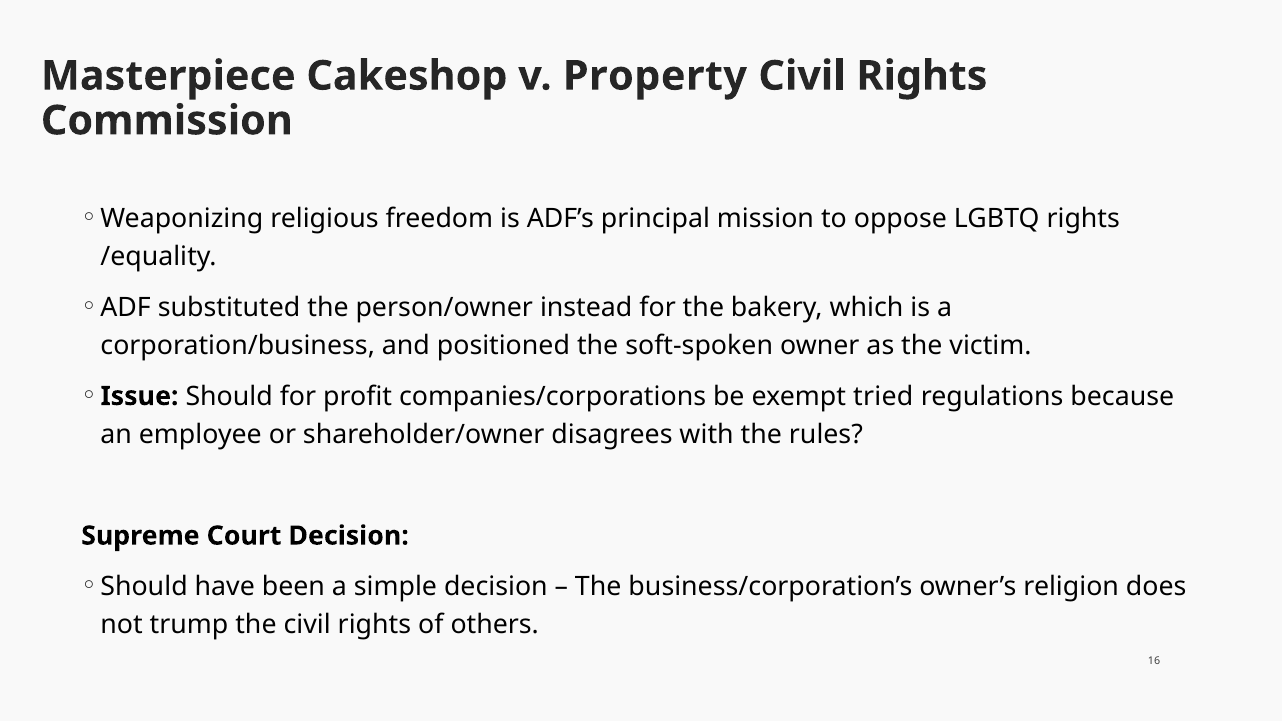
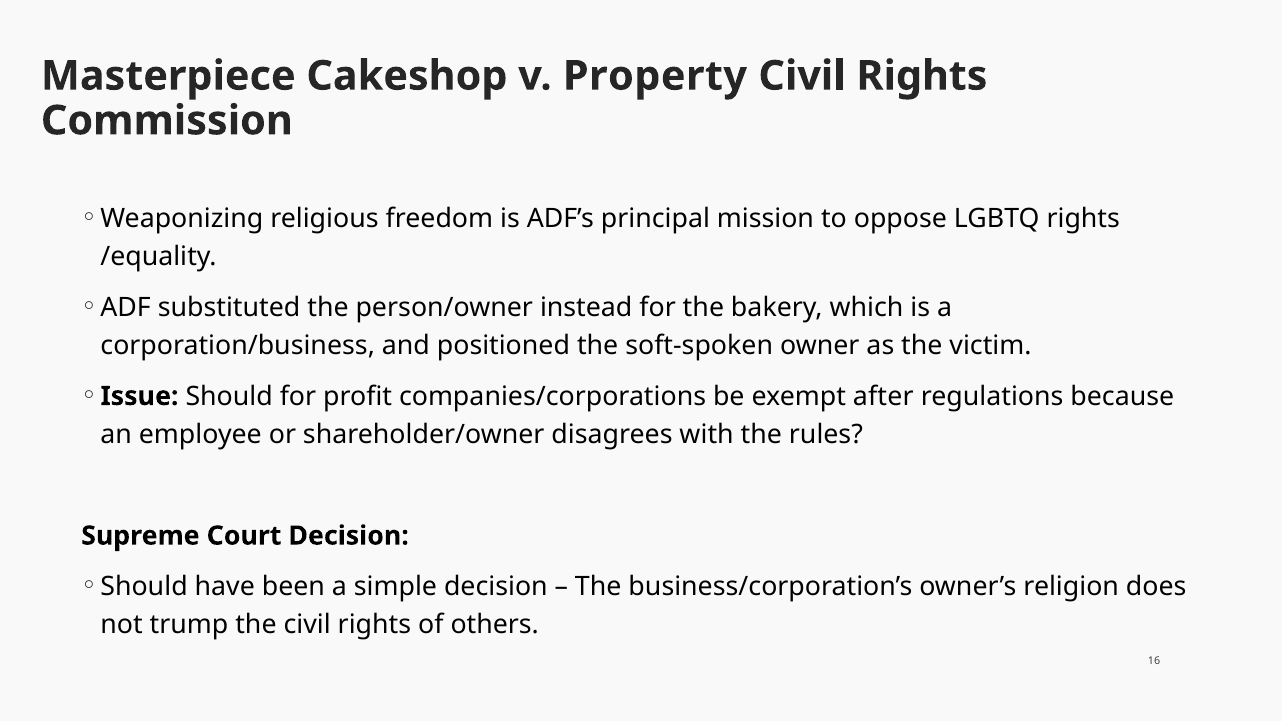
tried: tried -> after
